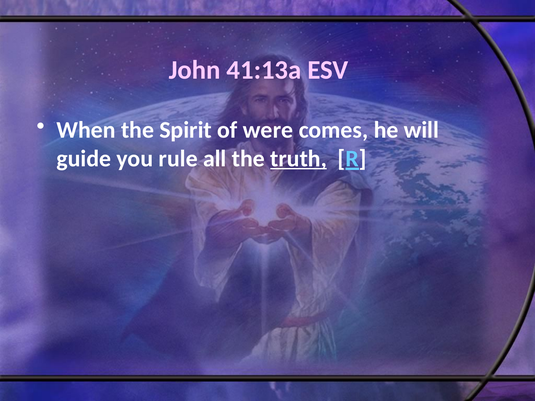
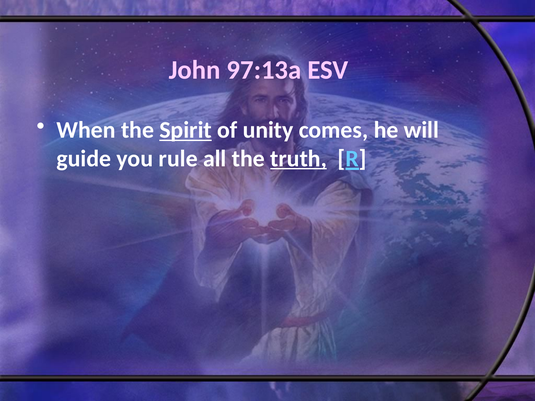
41:13a: 41:13a -> 97:13a
Spirit underline: none -> present
were: were -> unity
